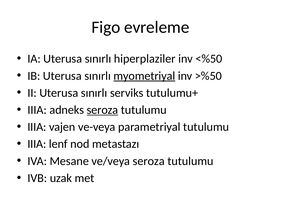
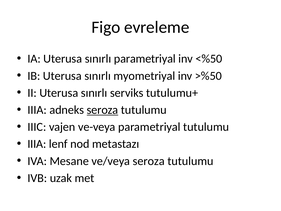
sınırlı hiperplaziler: hiperplaziler -> parametriyal
myometriyal underline: present -> none
IIIA at (37, 127): IIIA -> IIIC
